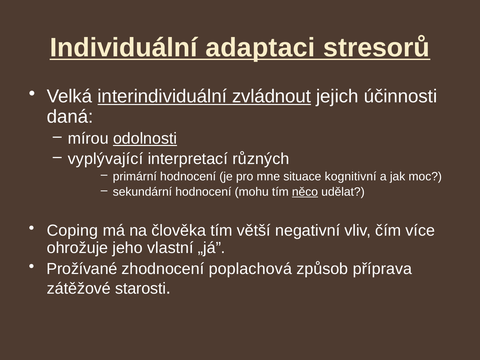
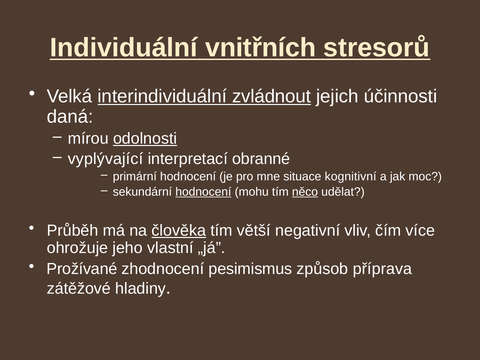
adaptaci: adaptaci -> vnitřních
různých: různých -> obranné
hodnocení at (203, 192) underline: none -> present
Coping: Coping -> Průběh
člověka underline: none -> present
poplachová: poplachová -> pesimismus
starosti: starosti -> hladiny
